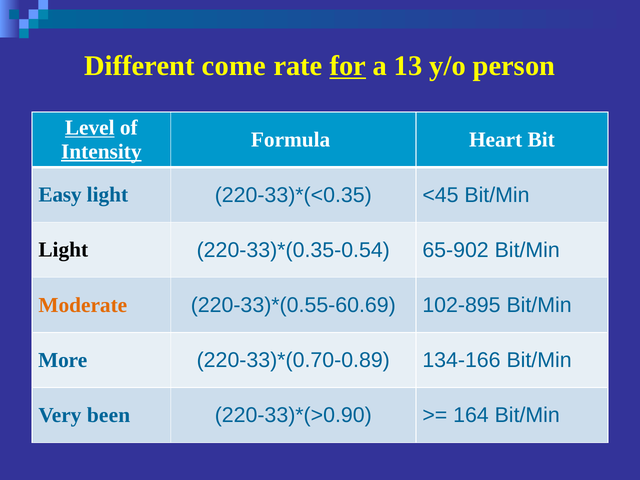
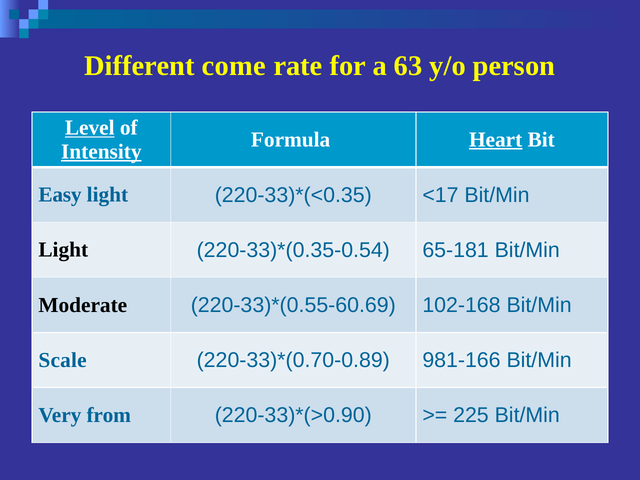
for underline: present -> none
13: 13 -> 63
Heart underline: none -> present
<45: <45 -> <17
65-902: 65-902 -> 65-181
Moderate colour: orange -> black
102-895: 102-895 -> 102-168
More: More -> Scale
134-166: 134-166 -> 981-166
been: been -> from
164: 164 -> 225
